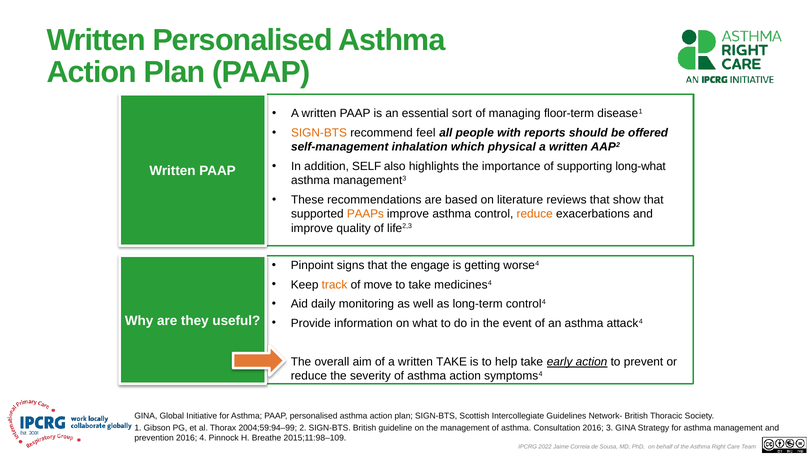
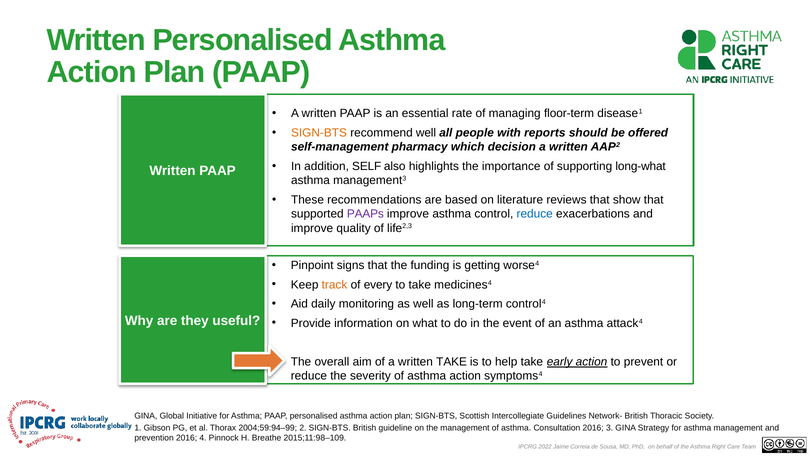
sort: sort -> rate
recommend feel: feel -> well
inhalation: inhalation -> pharmacy
physical: physical -> decision
PAAPs colour: orange -> purple
reduce at (535, 214) colour: orange -> blue
engage: engage -> funding
move: move -> every
